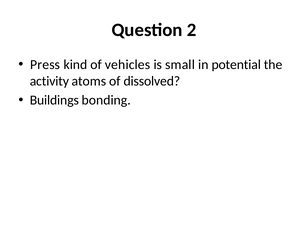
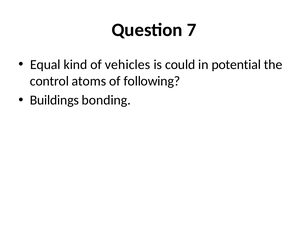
2: 2 -> 7
Press: Press -> Equal
small: small -> could
activity: activity -> control
dissolved: dissolved -> following
